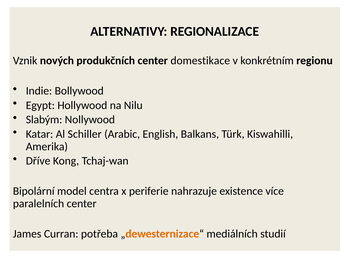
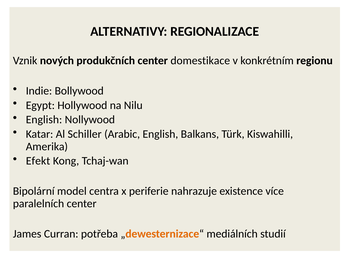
Slabým at (44, 120): Slabým -> English
Dříve: Dříve -> Efekt
